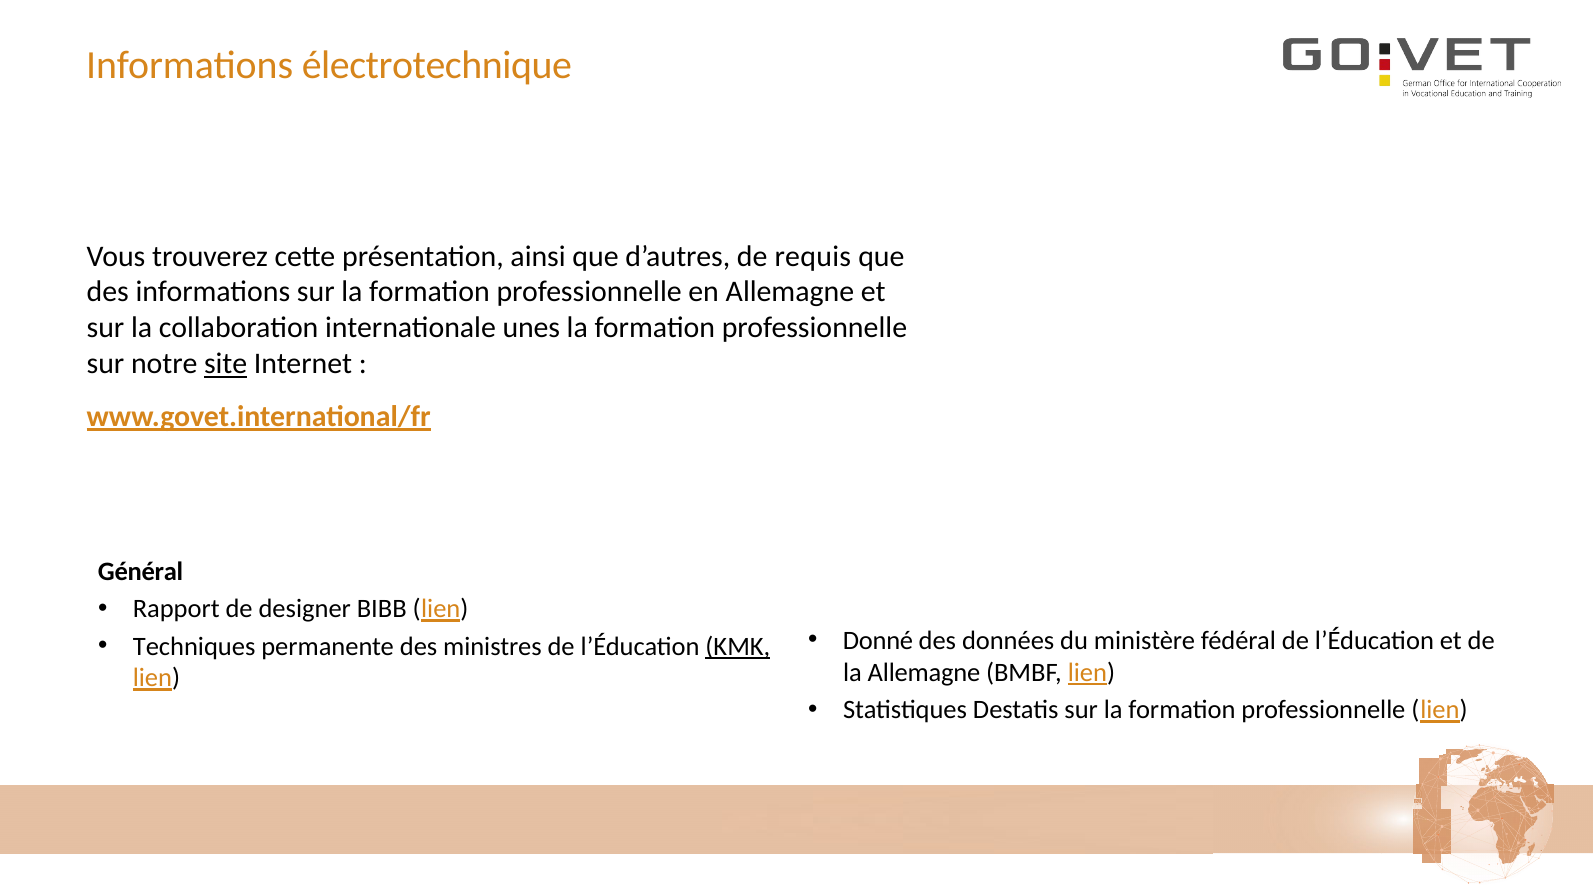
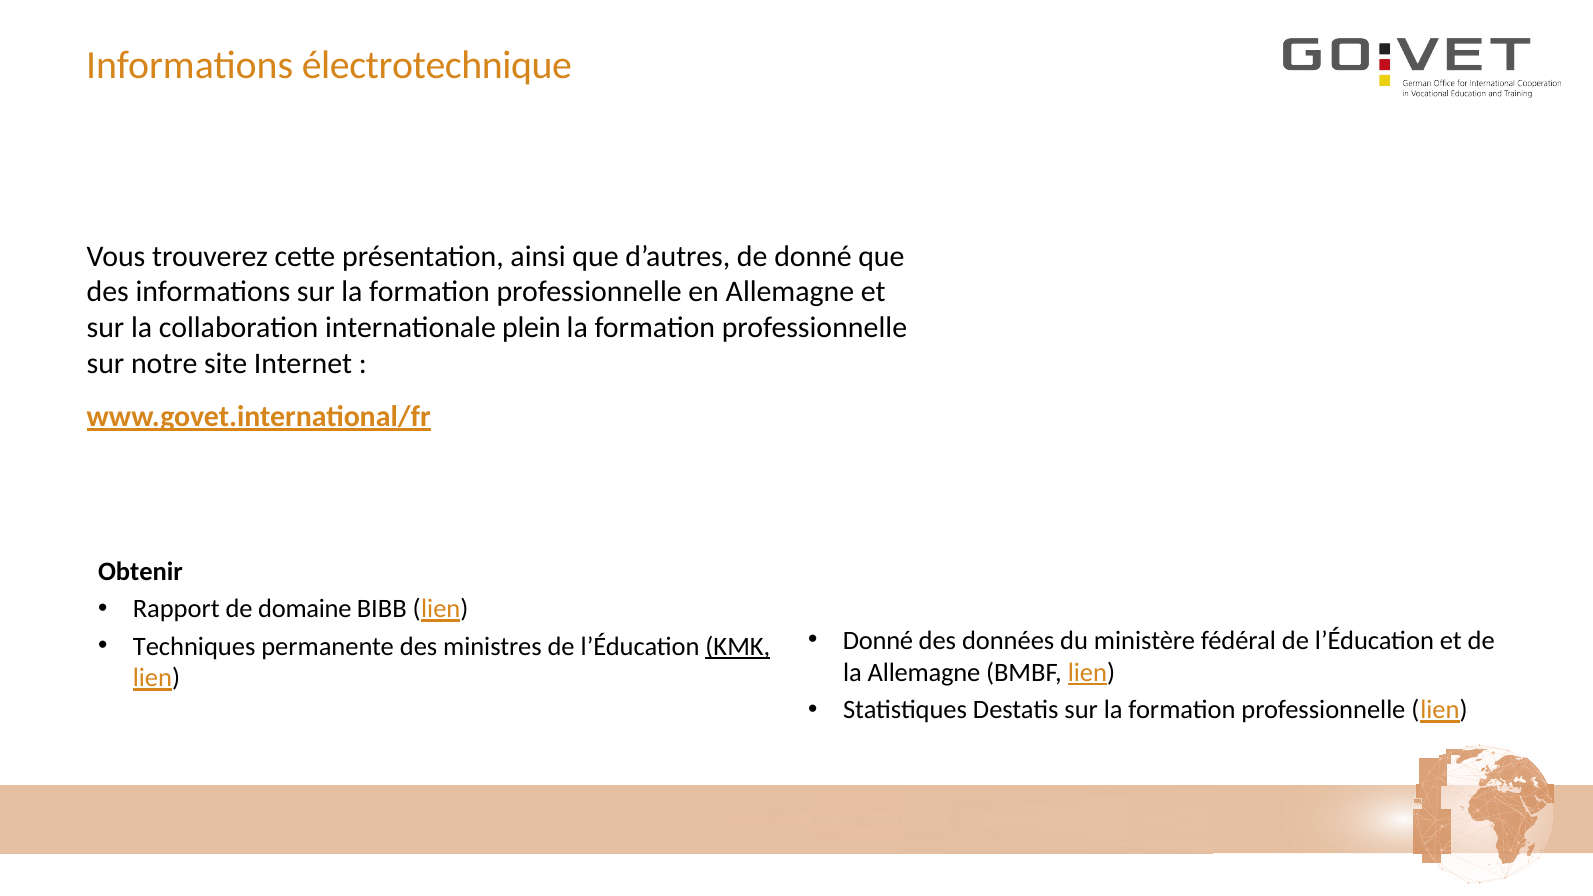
de requis: requis -> donné
unes: unes -> plein
site underline: present -> none
Général: Général -> Obtenir
designer: designer -> domaine
